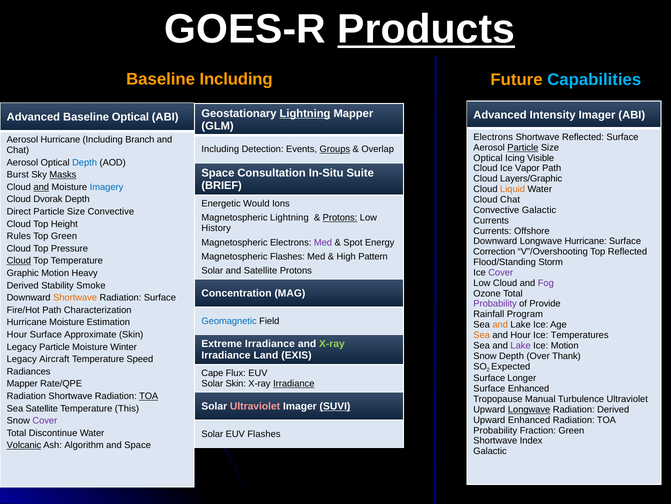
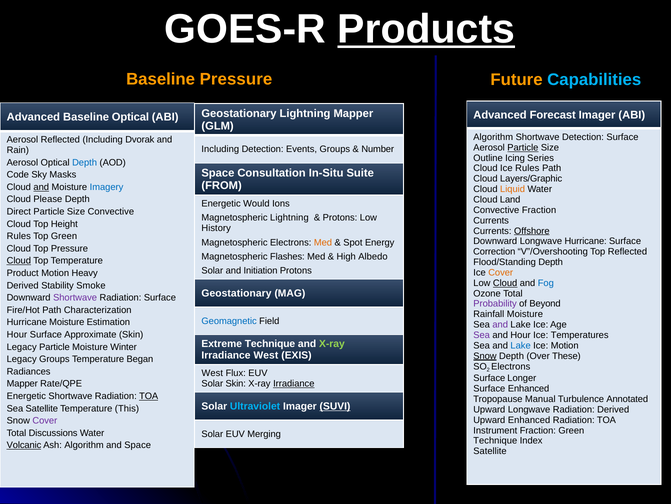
Baseline Including: Including -> Pressure
Lightning at (305, 113) underline: present -> none
Intensity: Intensity -> Forecast
Electrons at (493, 137): Electrons -> Algorithm
Shortwave Reflected: Reflected -> Detection
Aerosol Hurricane: Hurricane -> Reflected
Branch: Branch -> Dvorak
Groups at (335, 149) underline: present -> none
Overlap: Overlap -> Number
Chat at (18, 150): Chat -> Rain
Optical at (488, 158): Optical -> Outline
Visible: Visible -> Series
Ice Vapor: Vapor -> Rules
Burst: Burst -> Code
Masks underline: present -> none
BRIEF: BRIEF -> FROM
Dvorak: Dvorak -> Please
Cloud Chat: Chat -> Land
Convective Galactic: Galactic -> Fraction
Protons at (340, 218) underline: present -> none
Offshore underline: none -> present
Med at (323, 242) colour: purple -> orange
Pattern: Pattern -> Albedo
Flood/Standing Storm: Storm -> Depth
and Satellite: Satellite -> Initiation
Cover at (501, 272) colour: purple -> orange
Graphic: Graphic -> Product
Cloud at (505, 283) underline: none -> present
Fog colour: purple -> blue
Concentration at (237, 293): Concentration -> Geostationary
Shortwave at (75, 297) colour: orange -> purple
Provide: Provide -> Beyond
Rainfall Program: Program -> Moisture
and at (500, 324) colour: orange -> purple
Sea at (482, 335) colour: orange -> purple
Extreme Irradiance: Irradiance -> Technique
Lake at (521, 345) colour: purple -> blue
Irradiance Land: Land -> West
Snow at (485, 355) underline: none -> present
Thank: Thank -> These
Legacy Aircraft: Aircraft -> Groups
Speed: Speed -> Began
Expected at (511, 366): Expected -> Electrons
Cape at (212, 373): Cape -> West
Radiation at (26, 396): Radiation -> Energetic
Turbulence Ultraviolet: Ultraviolet -> Annotated
Ultraviolet at (255, 406) colour: pink -> light blue
Longwave at (529, 409) underline: present -> none
Probability at (495, 430): Probability -> Instrument
Discontinue: Discontinue -> Discussions
EUV Flashes: Flashes -> Merging
Shortwave at (495, 440): Shortwave -> Technique
Galactic at (490, 451): Galactic -> Satellite
